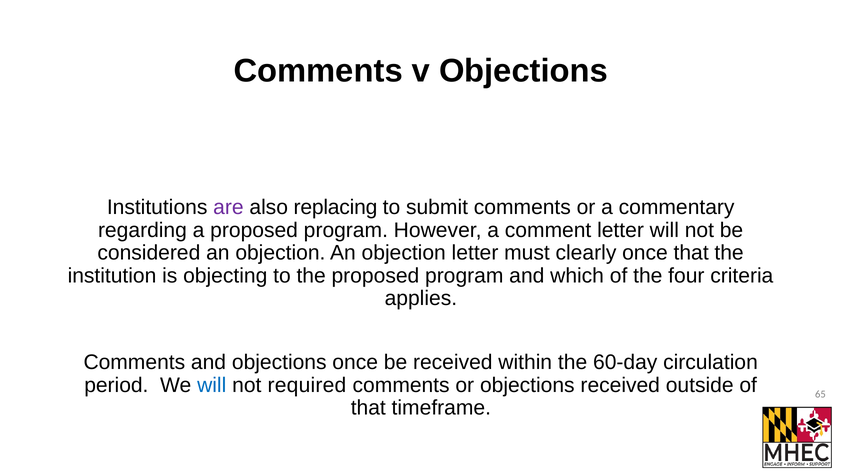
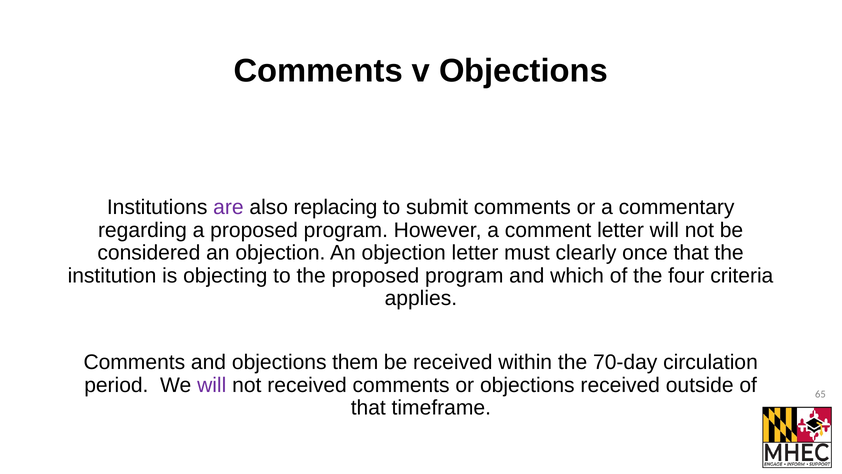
objections once: once -> them
60-day: 60-day -> 70-day
will at (212, 385) colour: blue -> purple
not required: required -> received
